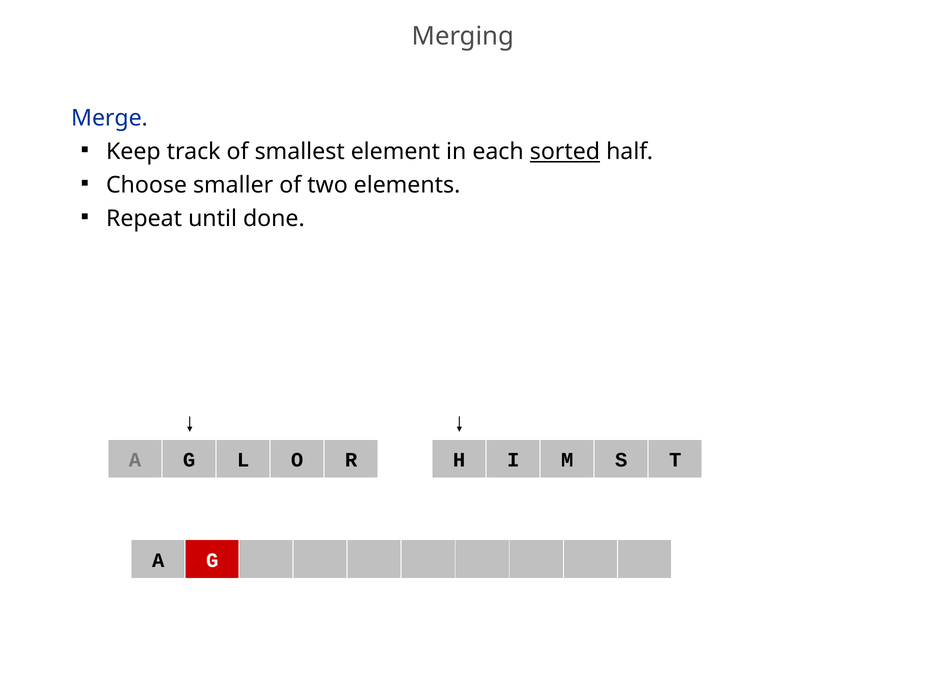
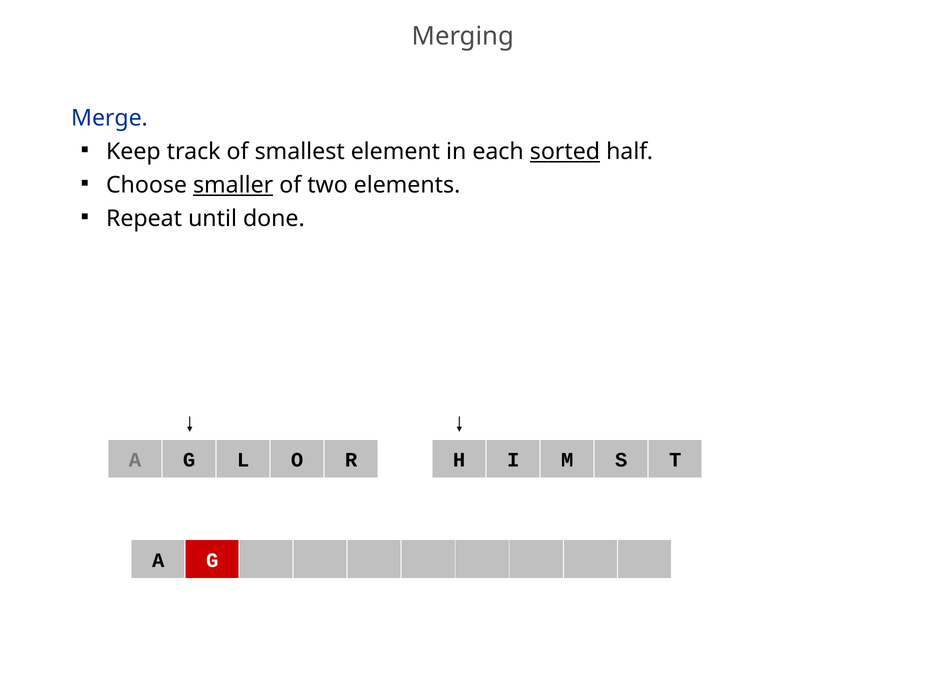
smaller underline: none -> present
